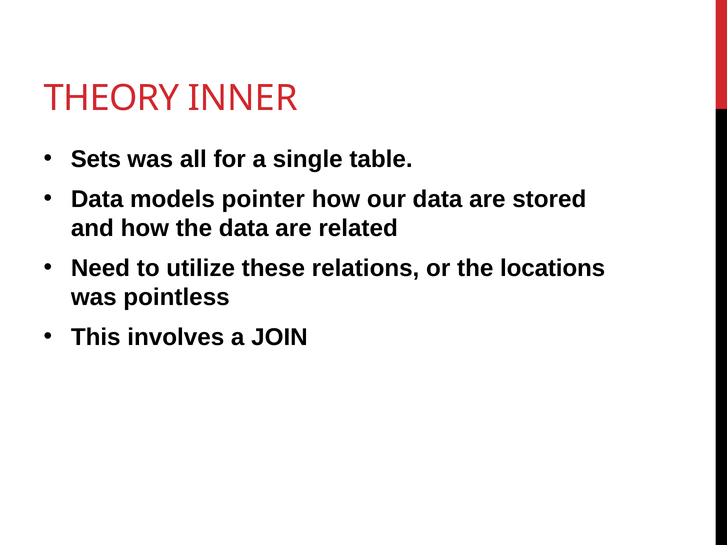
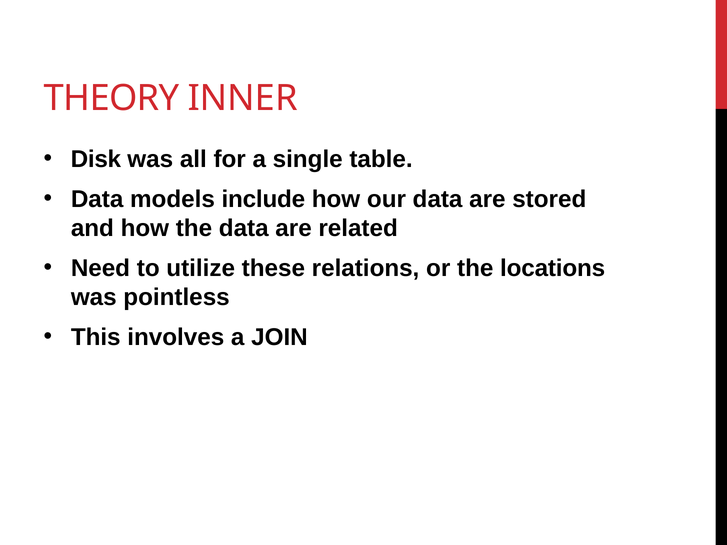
Sets: Sets -> Disk
pointer: pointer -> include
